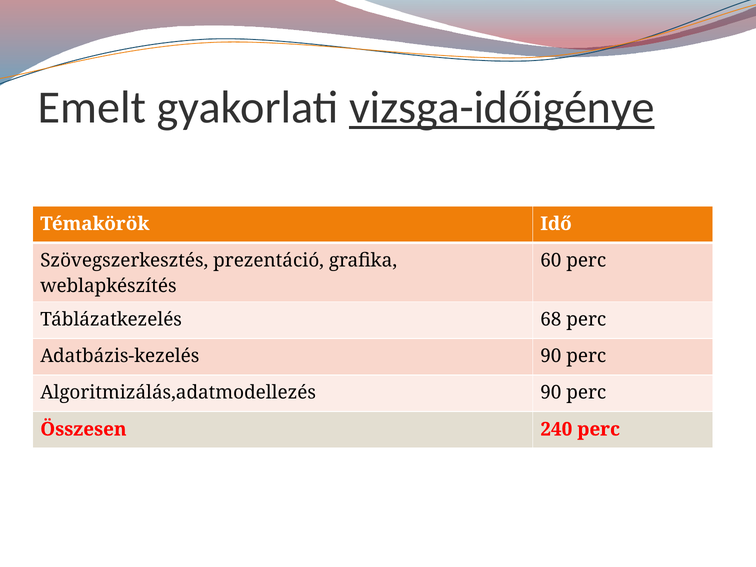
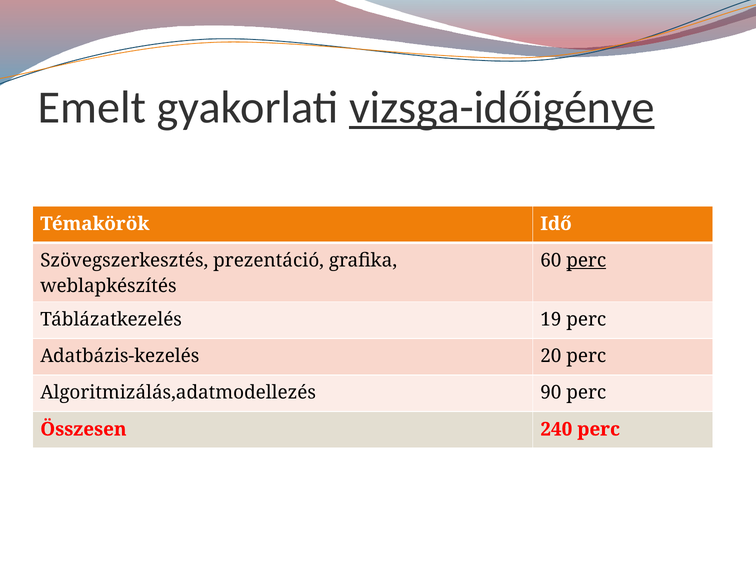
perc at (586, 260) underline: none -> present
68: 68 -> 19
Adatbázis-kezelés 90: 90 -> 20
